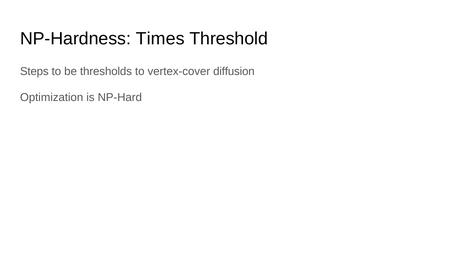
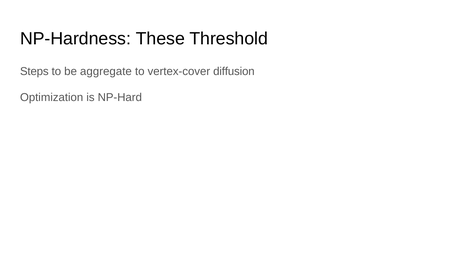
Times: Times -> These
thresholds: thresholds -> aggregate
